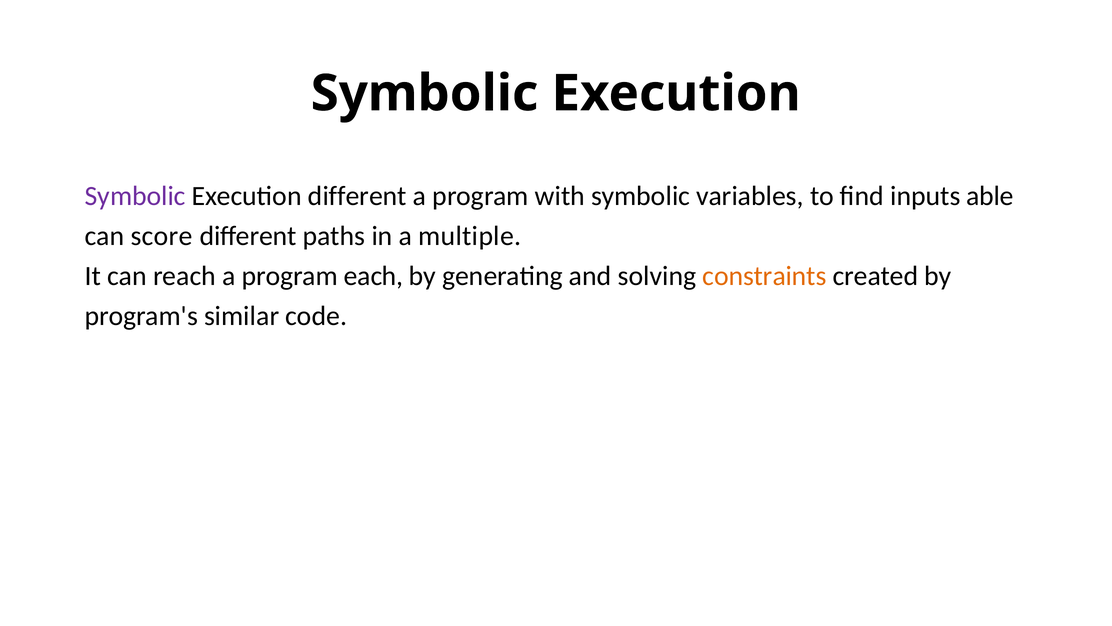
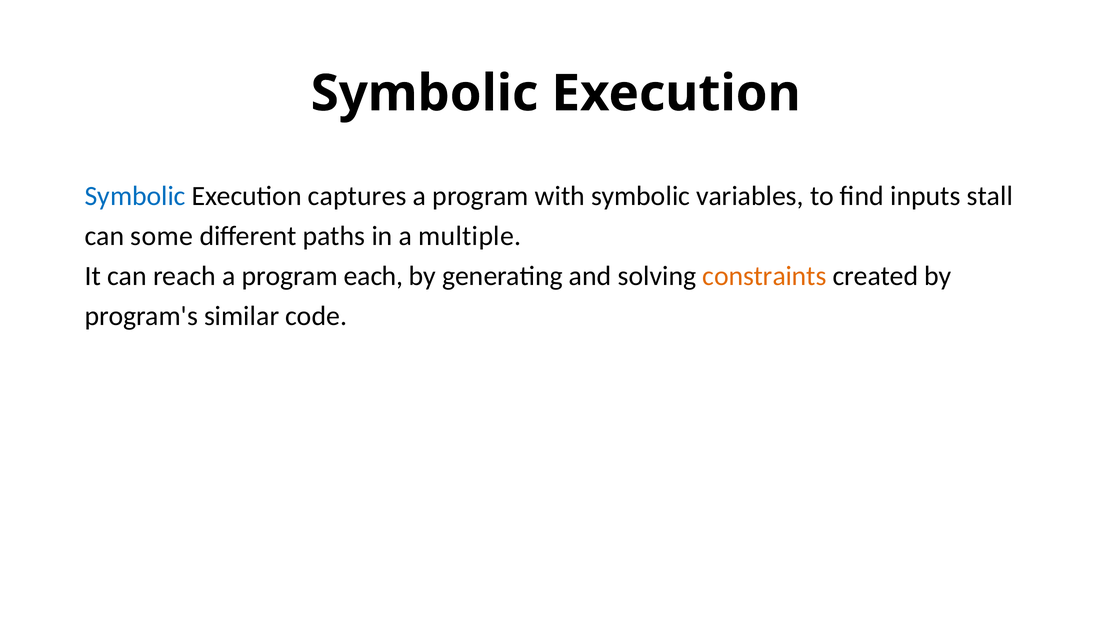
Symbolic at (135, 196) colour: purple -> blue
Execution different: different -> captures
able: able -> stall
score: score -> some
